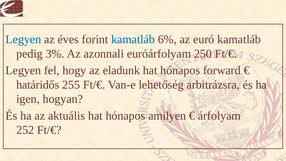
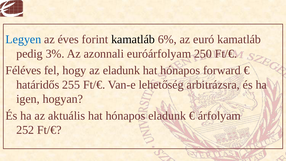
kamatláb at (133, 39) colour: blue -> black
Legyen at (23, 70): Legyen -> Féléves
hónapos amilyen: amilyen -> eladunk
